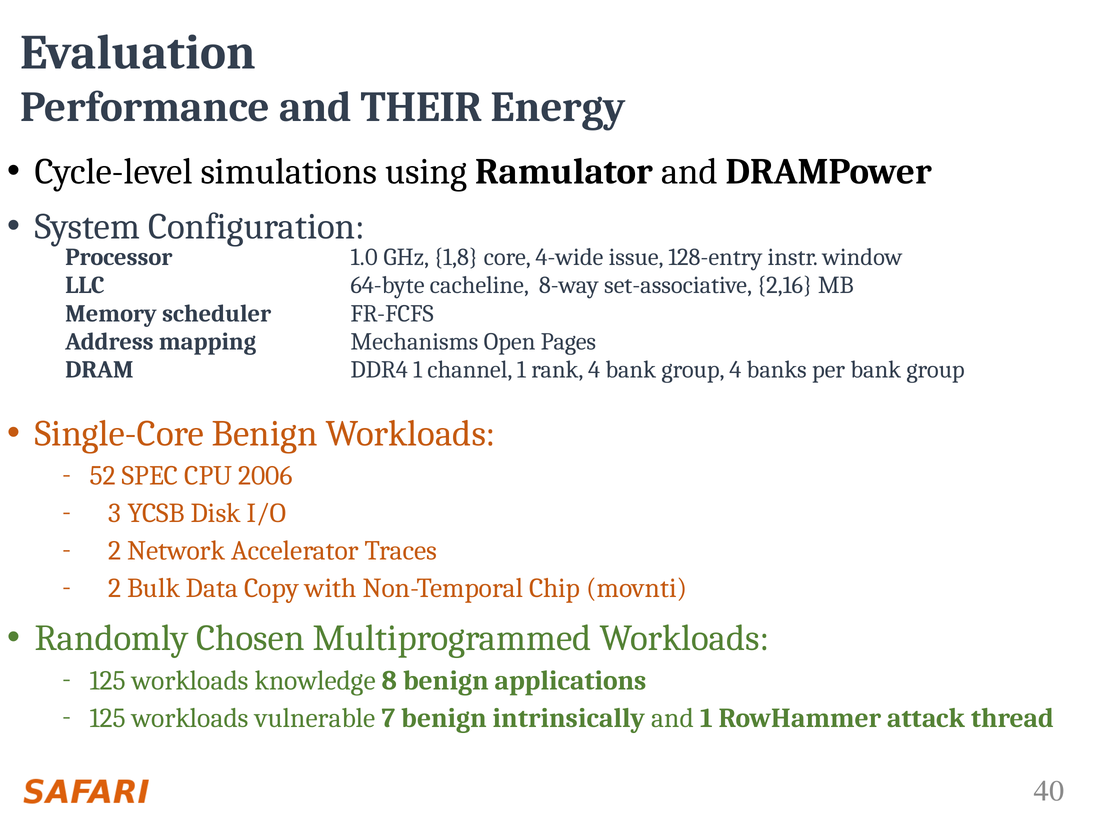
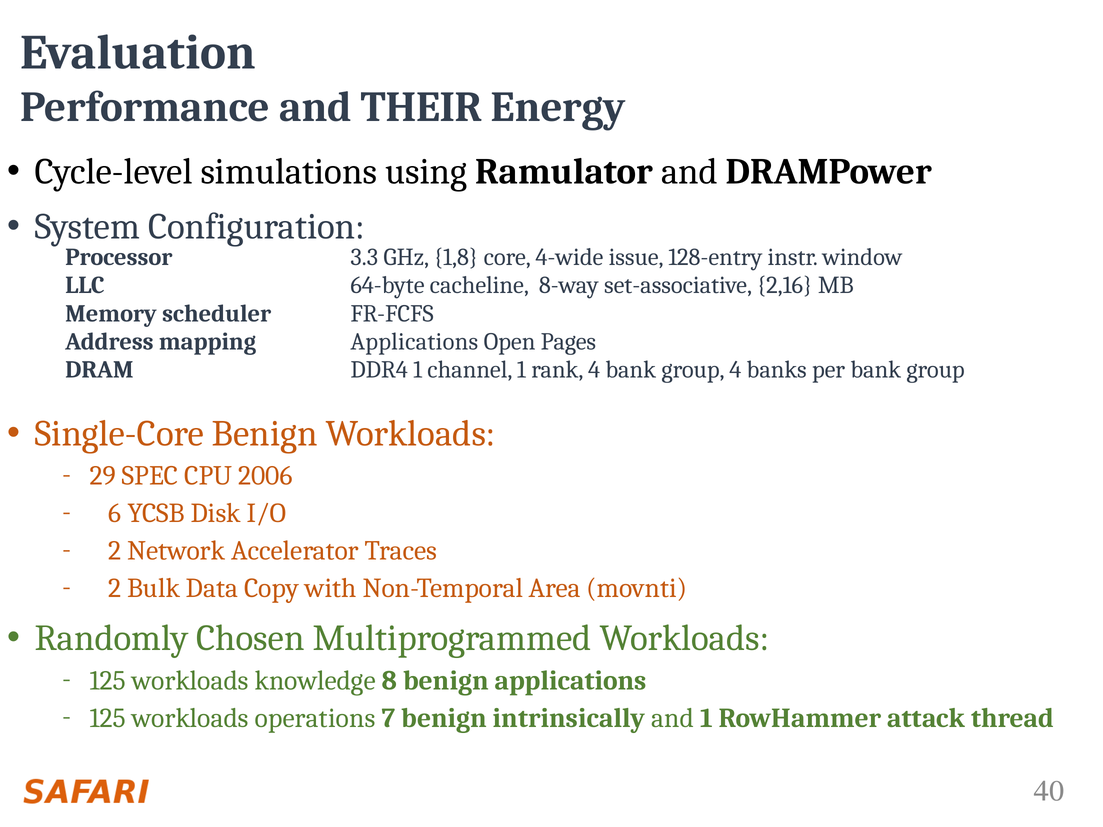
1.0: 1.0 -> 3.3
mapping Mechanisms: Mechanisms -> Applications
52: 52 -> 29
3: 3 -> 6
Chip: Chip -> Area
vulnerable: vulnerable -> operations
